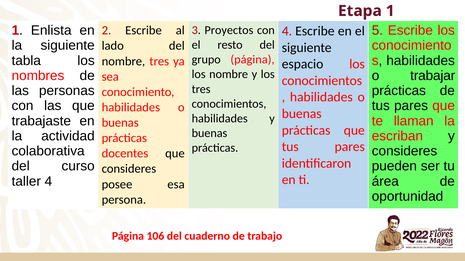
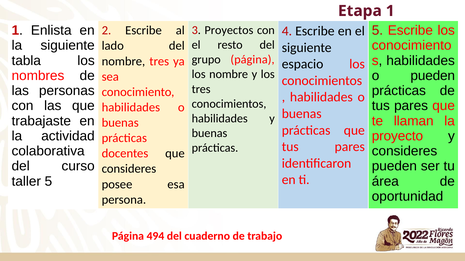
o trabajar: trabajar -> pueden
escriban: escriban -> proyecto
taller 4: 4 -> 5
106: 106 -> 494
